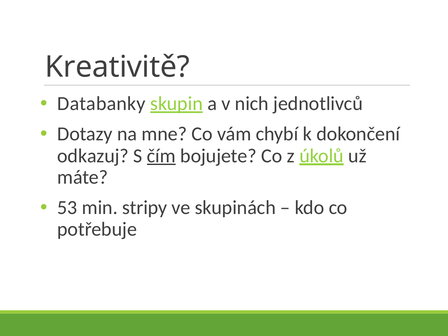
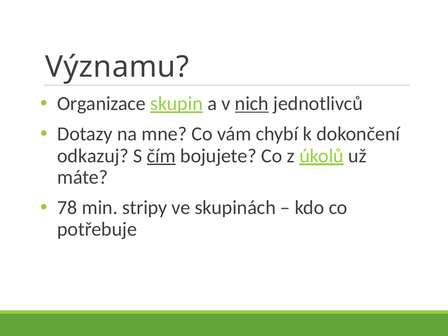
Kreativitě: Kreativitě -> Významu
Databanky: Databanky -> Organizace
nich underline: none -> present
53: 53 -> 78
